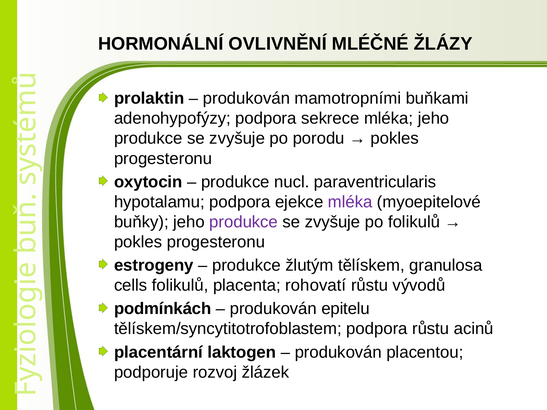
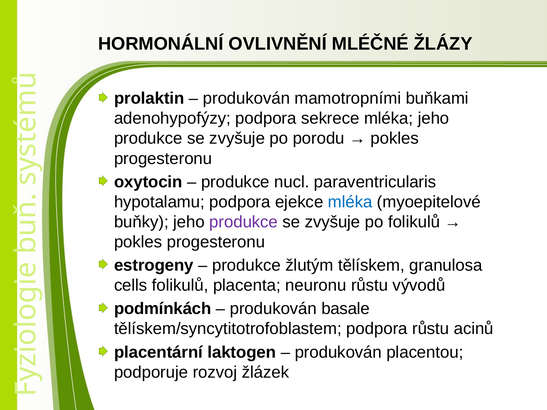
mléka at (350, 202) colour: purple -> blue
rohovatí: rohovatí -> neuronu
epitelu: epitelu -> basale
